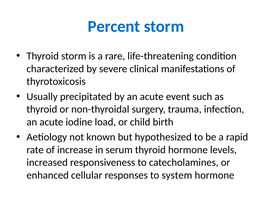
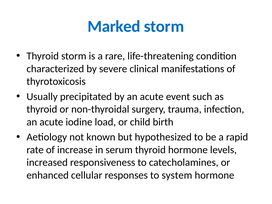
Percent: Percent -> Marked
